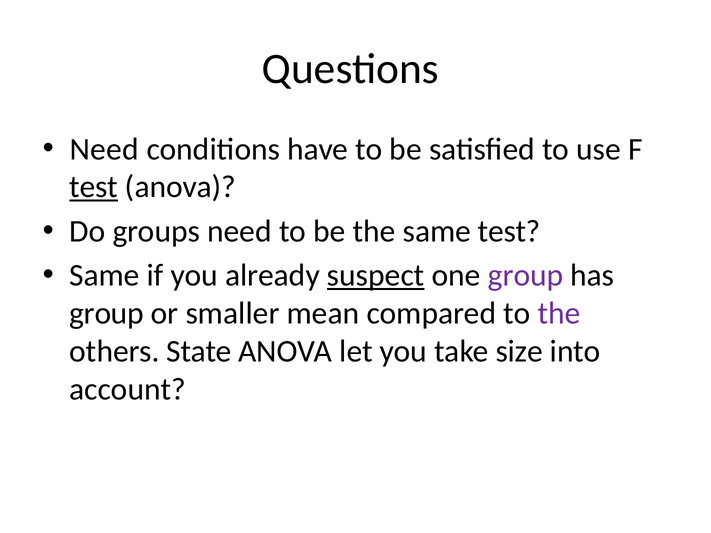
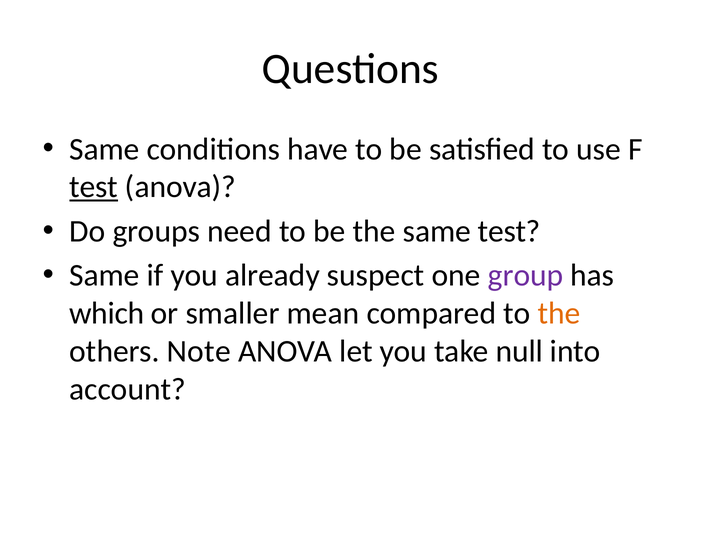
Need at (104, 149): Need -> Same
suspect underline: present -> none
group at (107, 314): group -> which
the at (559, 314) colour: purple -> orange
State: State -> Note
size: size -> null
